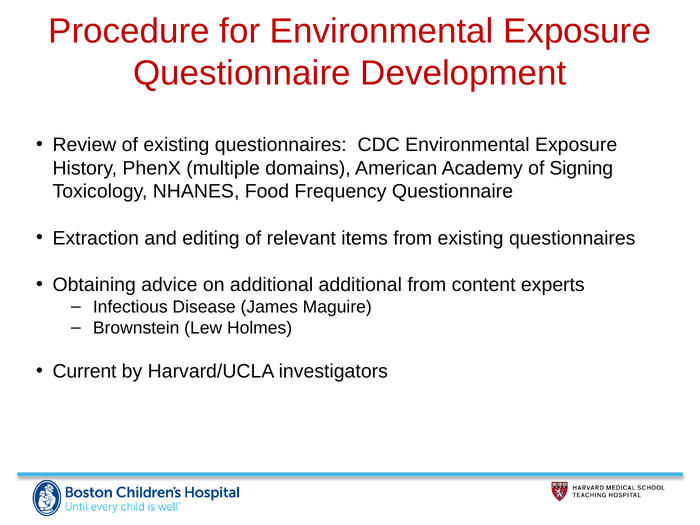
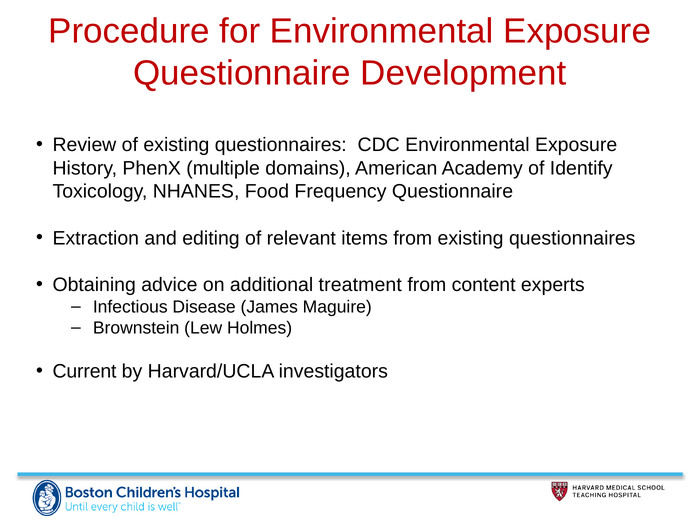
Signing: Signing -> Identify
additional additional: additional -> treatment
